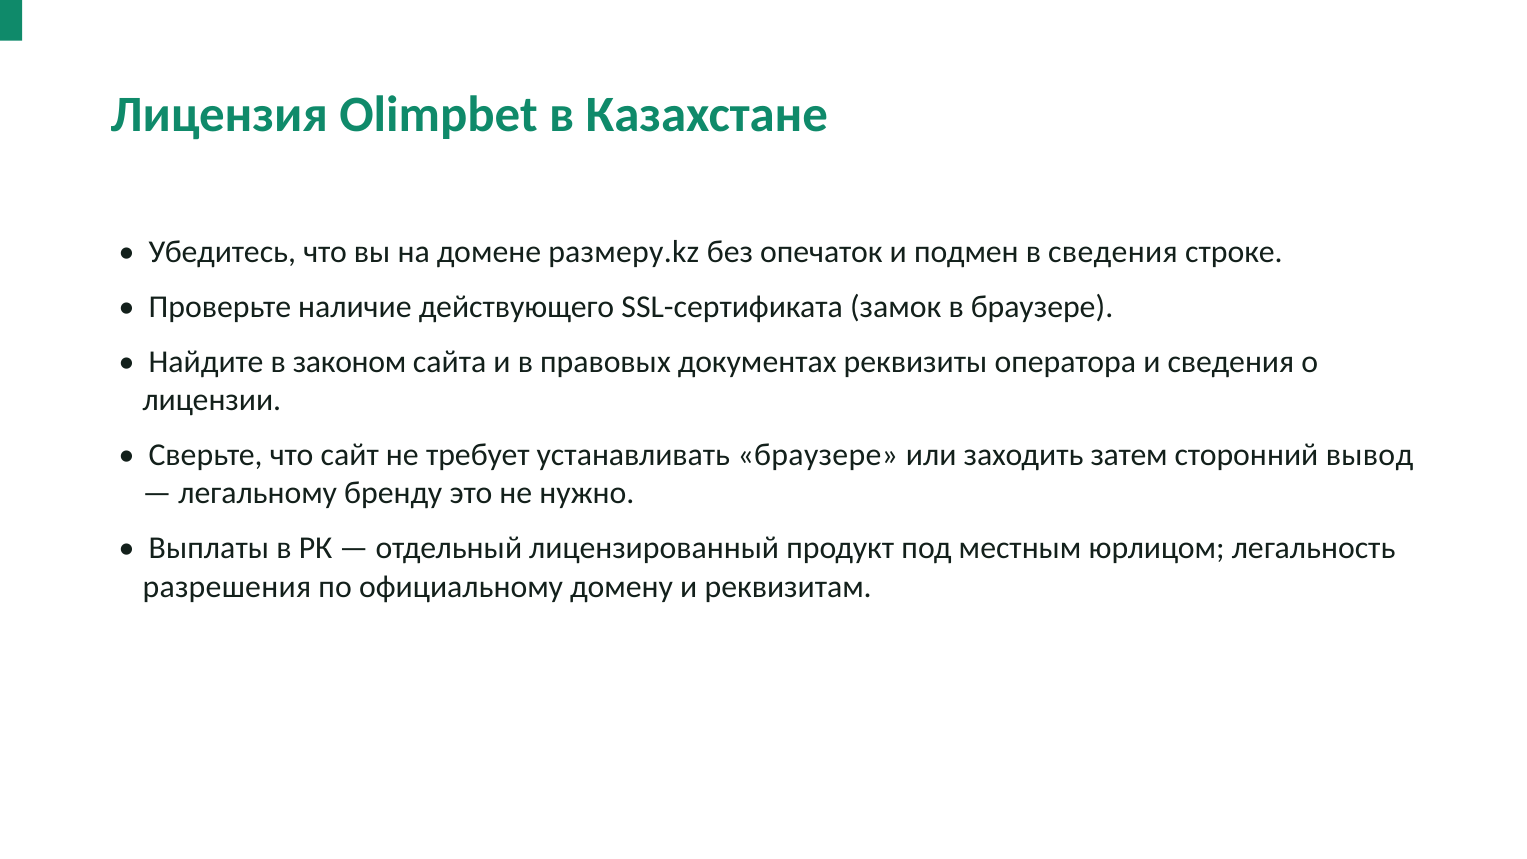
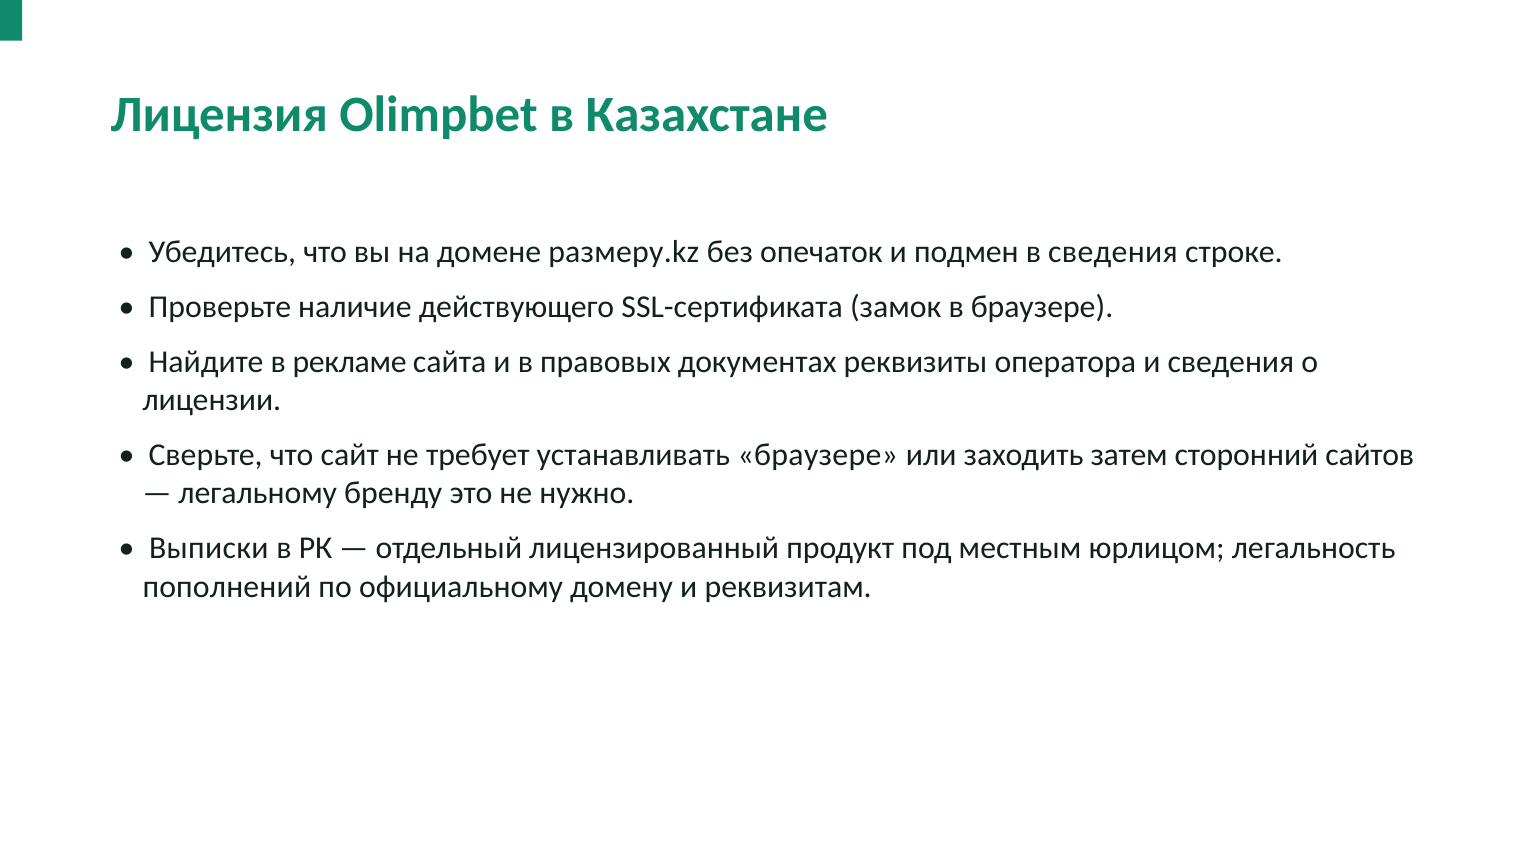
законом: законом -> рекламе
вывод: вывод -> сайтов
Выплаты: Выплаты -> Выписки
разрешения: разрешения -> пополнений
